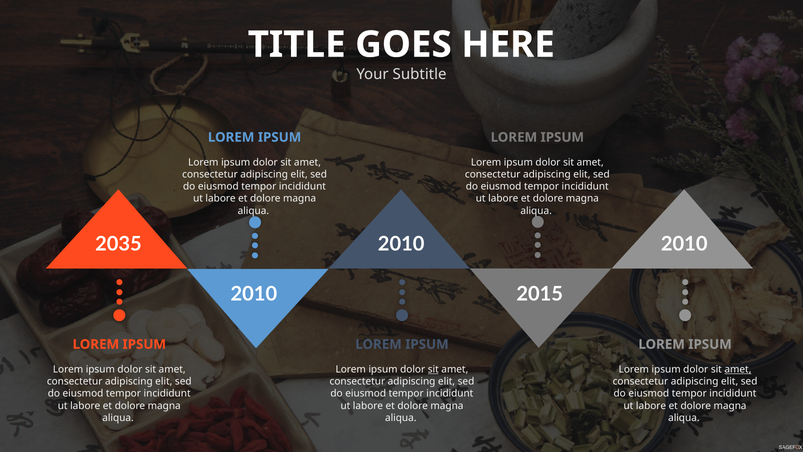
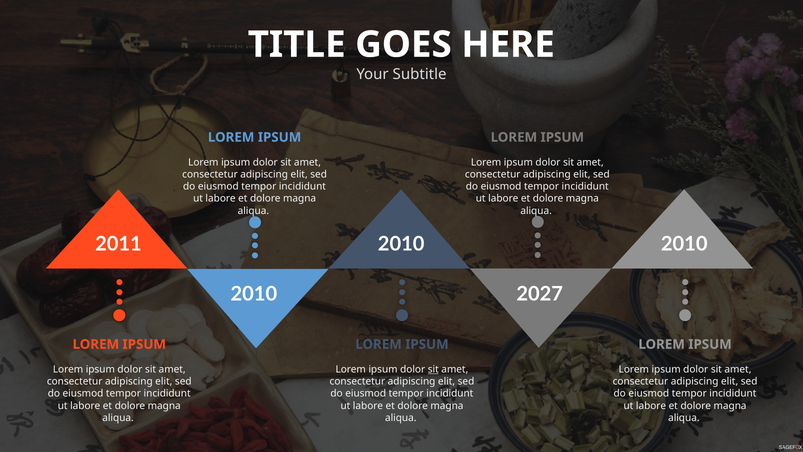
2035: 2035 -> 2011
2015: 2015 -> 2027
amet at (738, 369) underline: present -> none
